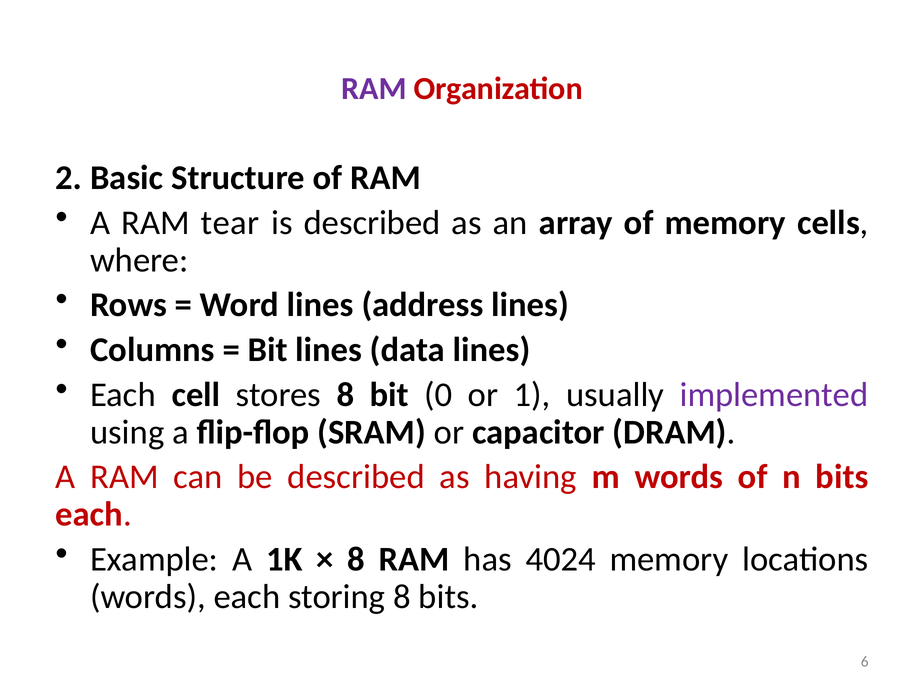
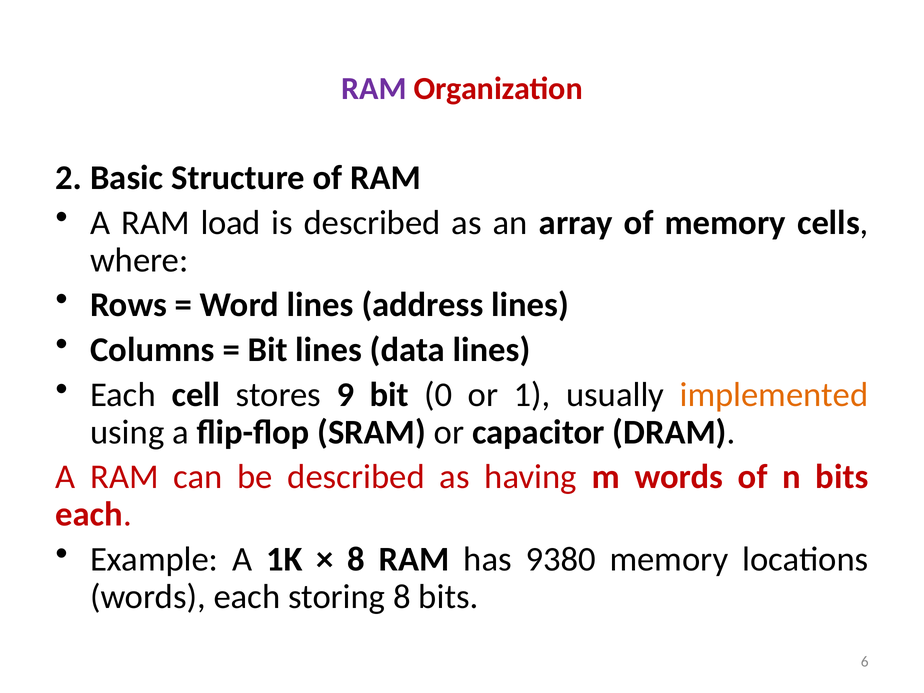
tear: tear -> load
stores 8: 8 -> 9
implemented colour: purple -> orange
4024: 4024 -> 9380
